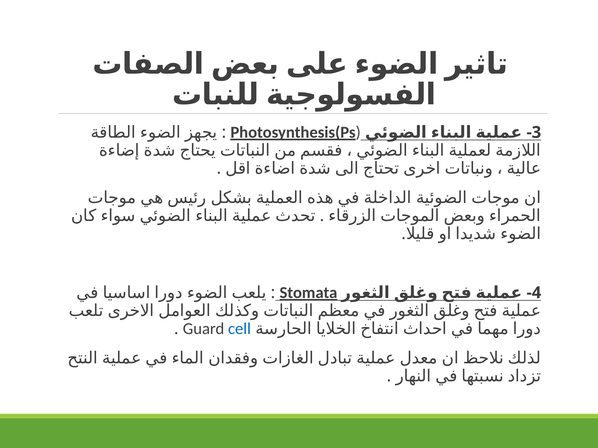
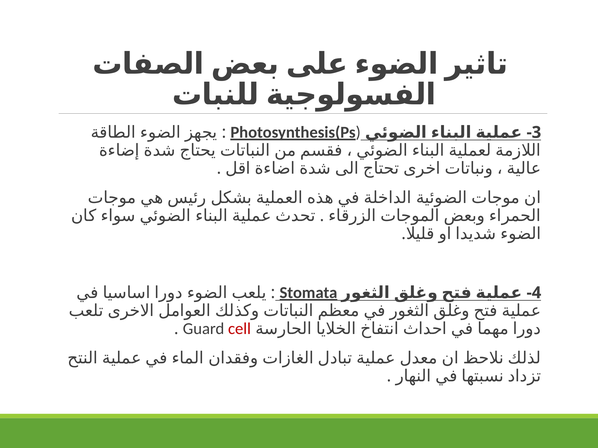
cell colour: blue -> red
